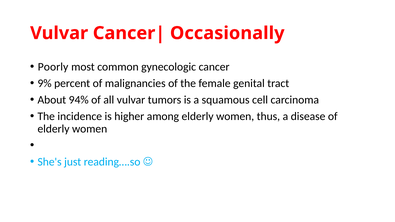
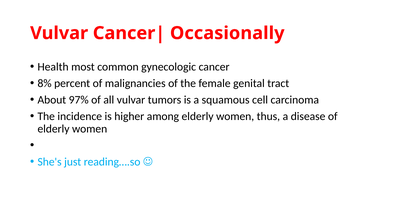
Poorly: Poorly -> Health
9%: 9% -> 8%
94%: 94% -> 97%
